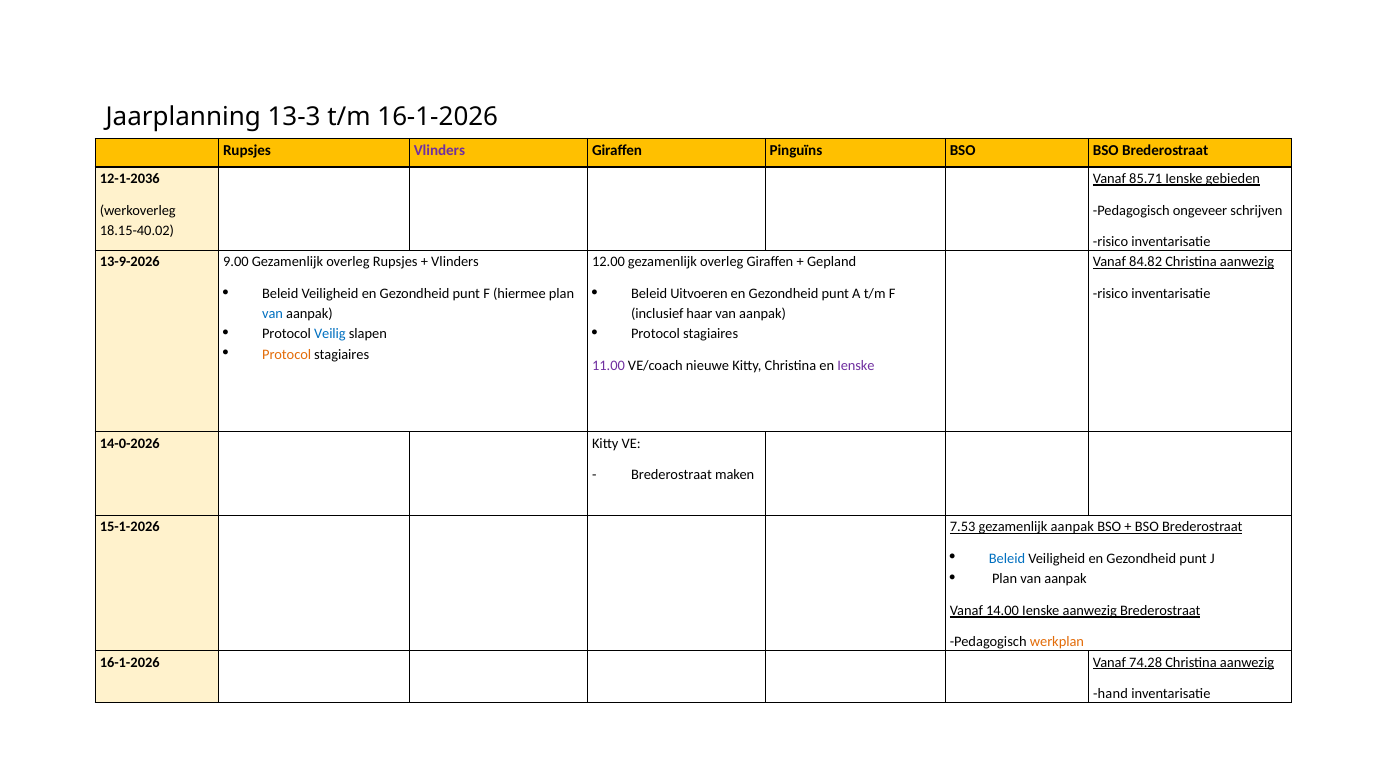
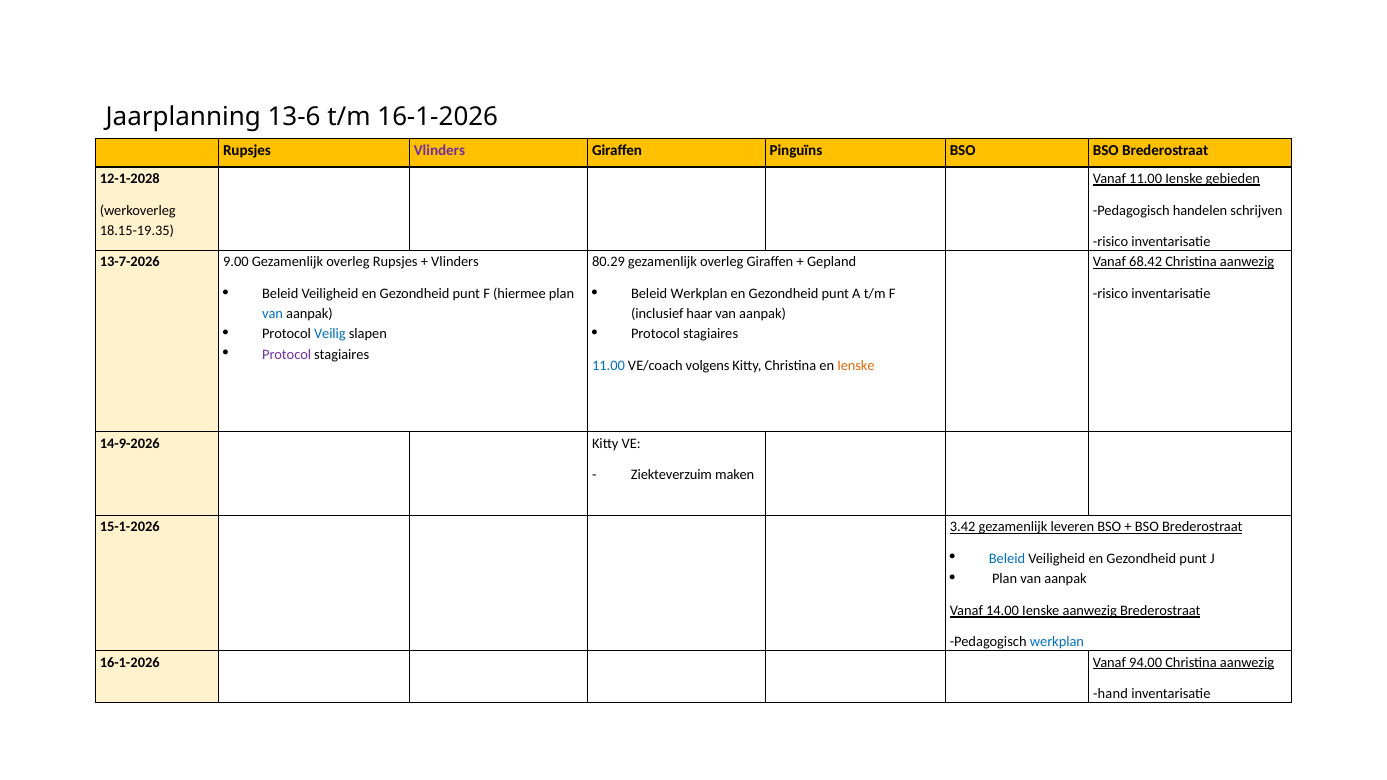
13-3: 13-3 -> 13-6
12-1-2036: 12-1-2036 -> 12-1-2028
Vanaf 85.71: 85.71 -> 11.00
ongeveer: ongeveer -> handelen
18.15-40.02: 18.15-40.02 -> 18.15-19.35
13-9-2026: 13-9-2026 -> 13-7-2026
12.00: 12.00 -> 80.29
84.82: 84.82 -> 68.42
Beleid Uitvoeren: Uitvoeren -> Werkplan
Protocol at (287, 354) colour: orange -> purple
11.00 at (608, 366) colour: purple -> blue
nieuwe: nieuwe -> volgens
Ienske at (856, 366) colour: purple -> orange
14-0-2026: 14-0-2026 -> 14-9-2026
Brederostraat at (671, 475): Brederostraat -> Ziekteverzuim
7.53: 7.53 -> 3.42
gezamenlijk aanpak: aanpak -> leveren
werkplan at (1057, 642) colour: orange -> blue
74.28: 74.28 -> 94.00
